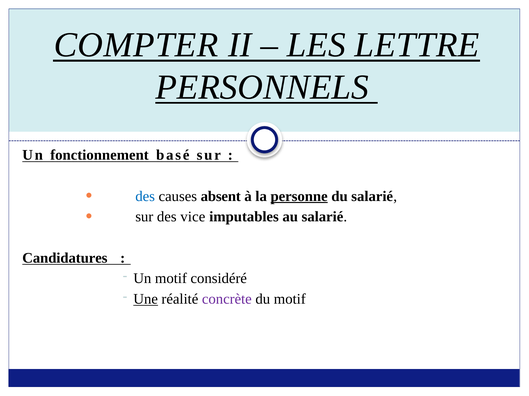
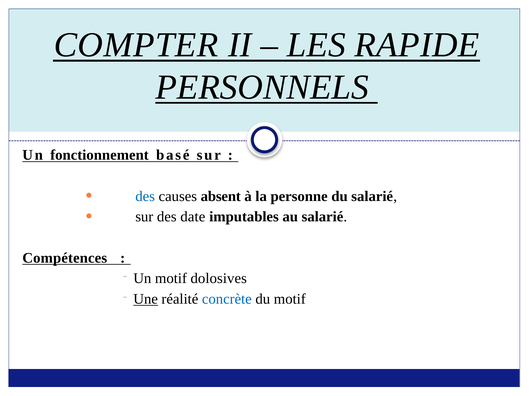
LETTRE: LETTRE -> RAPIDE
personne underline: present -> none
vice: vice -> date
Candidatures: Candidatures -> Compétences
considéré: considéré -> dolosives
concrète colour: purple -> blue
